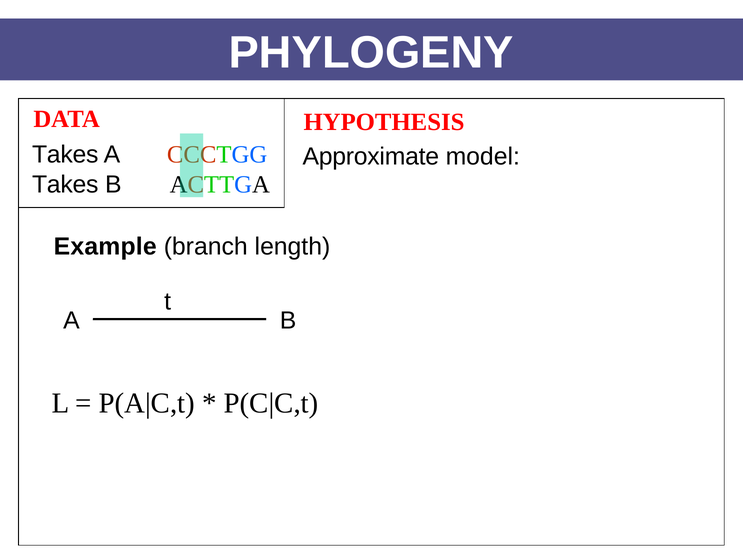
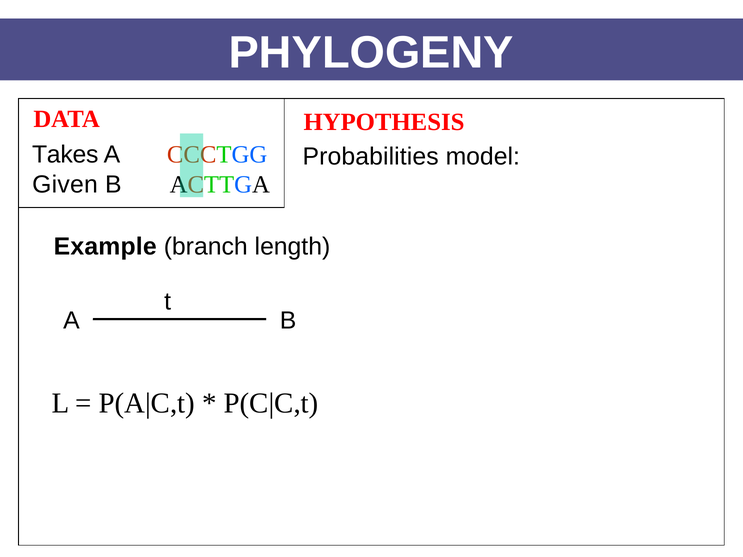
Approximate: Approximate -> Probabilities
Takes at (65, 185): Takes -> Given
